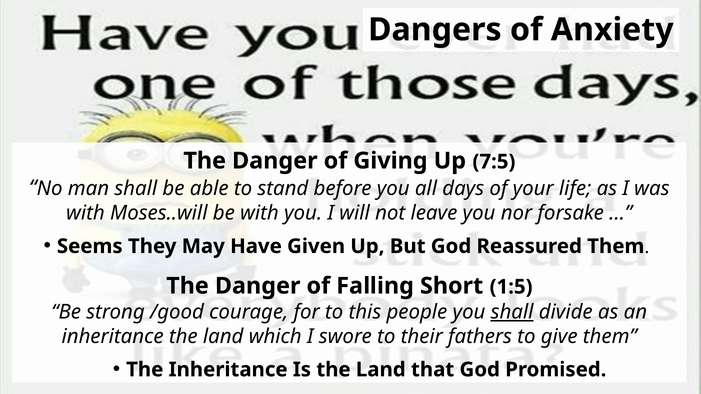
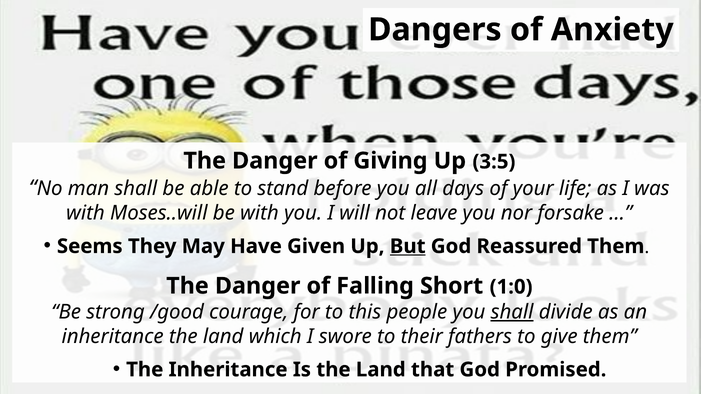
7:5: 7:5 -> 3:5
But underline: none -> present
1:5: 1:5 -> 1:0
